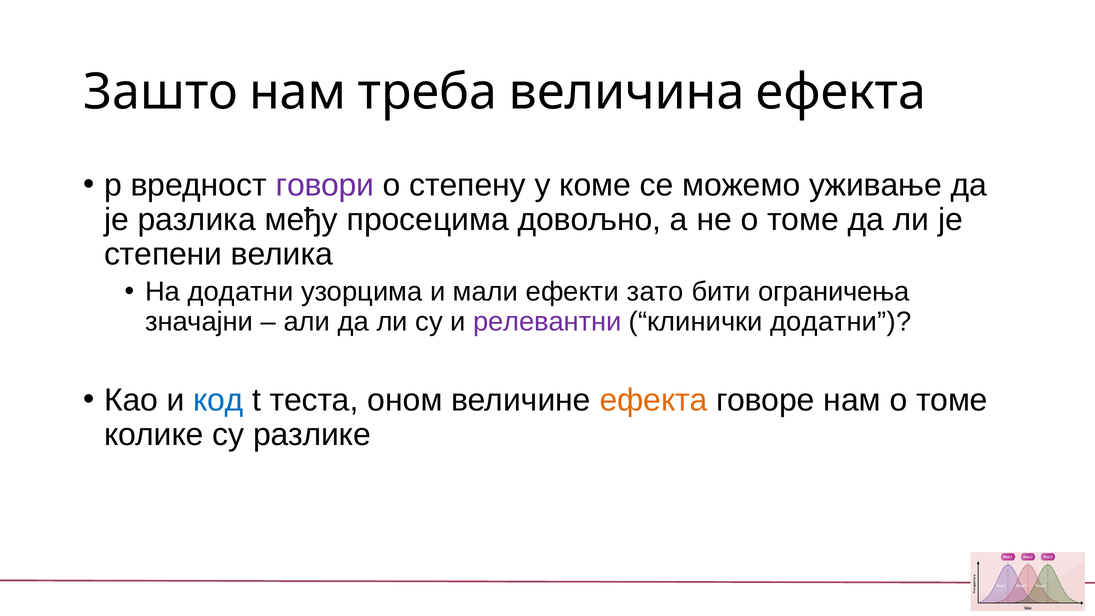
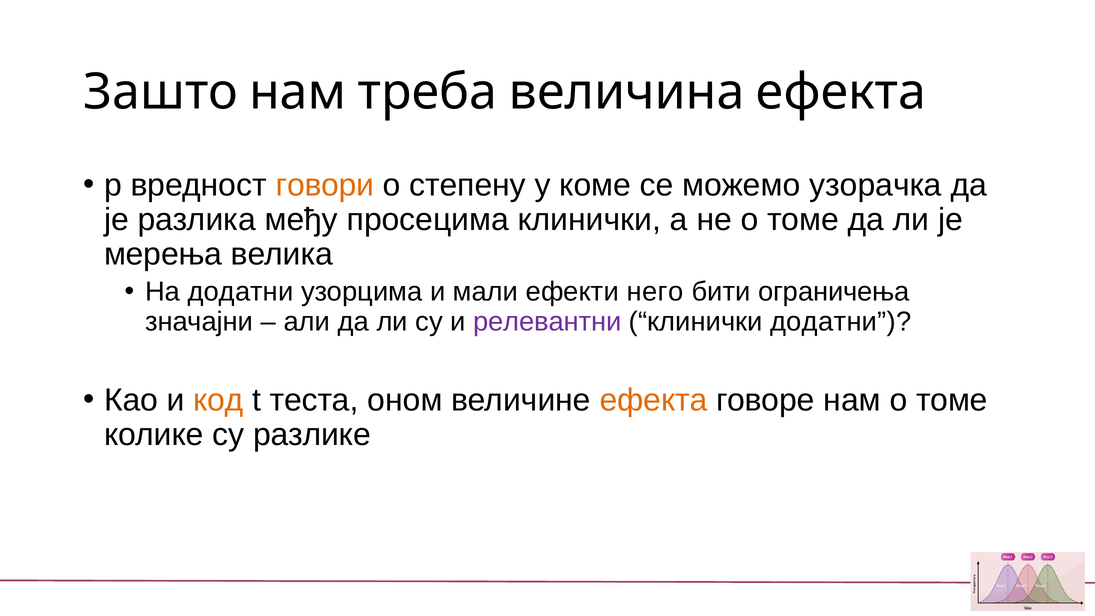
говори colour: purple -> orange
уживање: уживање -> узорачка
просецима довољно: довољно -> клинички
степени: степени -> мерења
зато: зато -> него
код colour: blue -> orange
